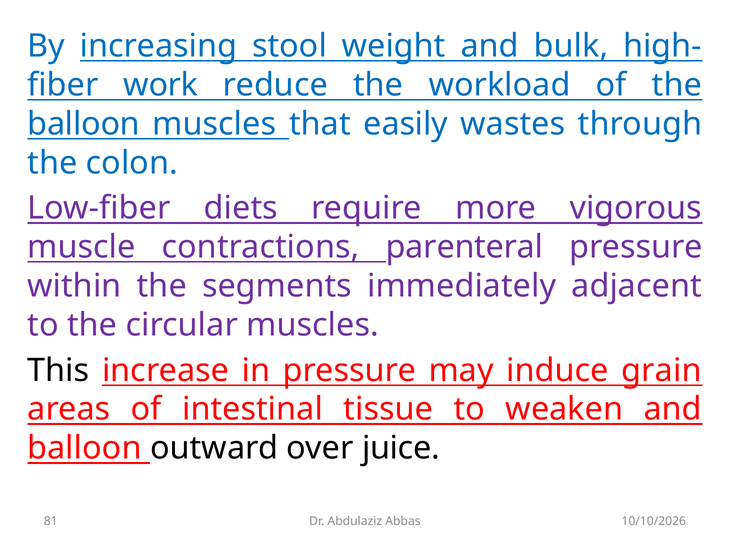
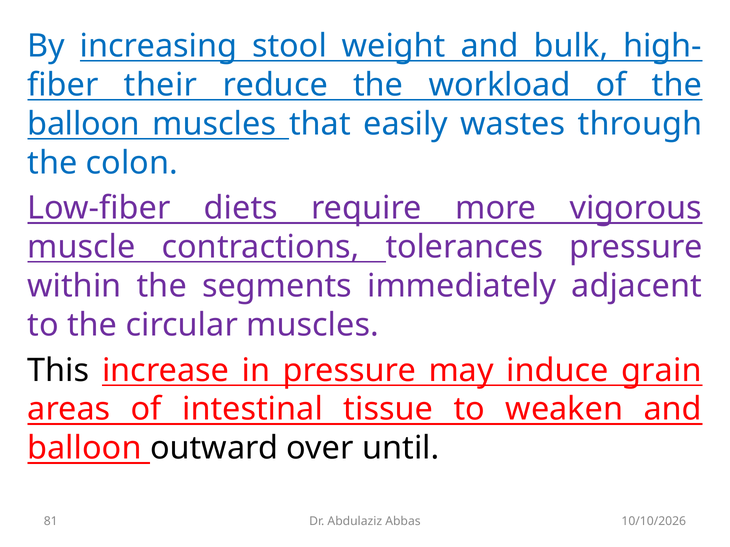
work: work -> their
parenteral: parenteral -> tolerances
juice: juice -> until
